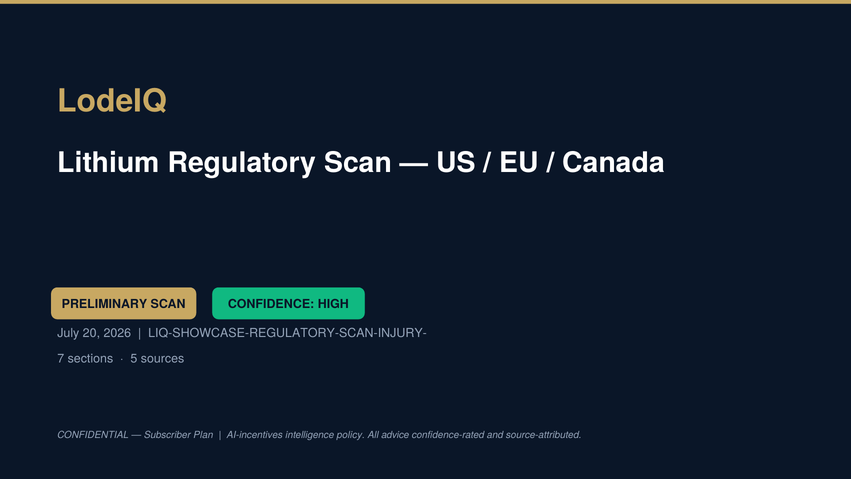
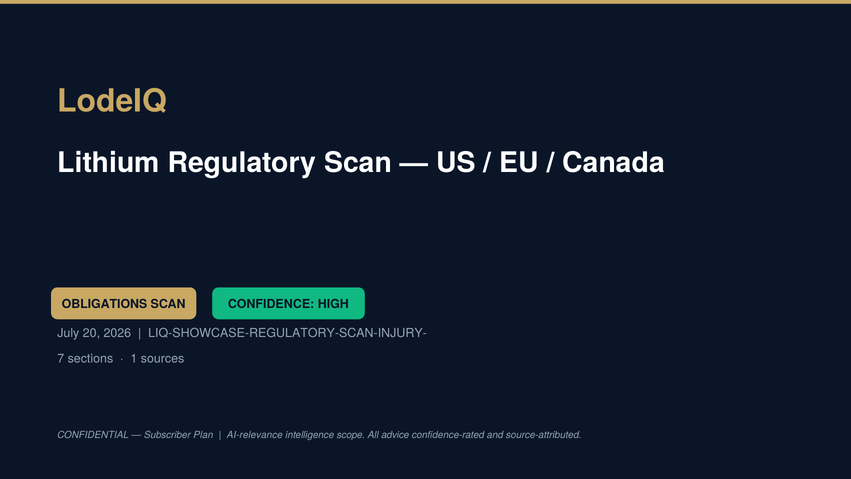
PRELIMINARY: PRELIMINARY -> OBLIGATIONS
5: 5 -> 1
AI-incentives: AI-incentives -> AI-relevance
policy: policy -> scope
